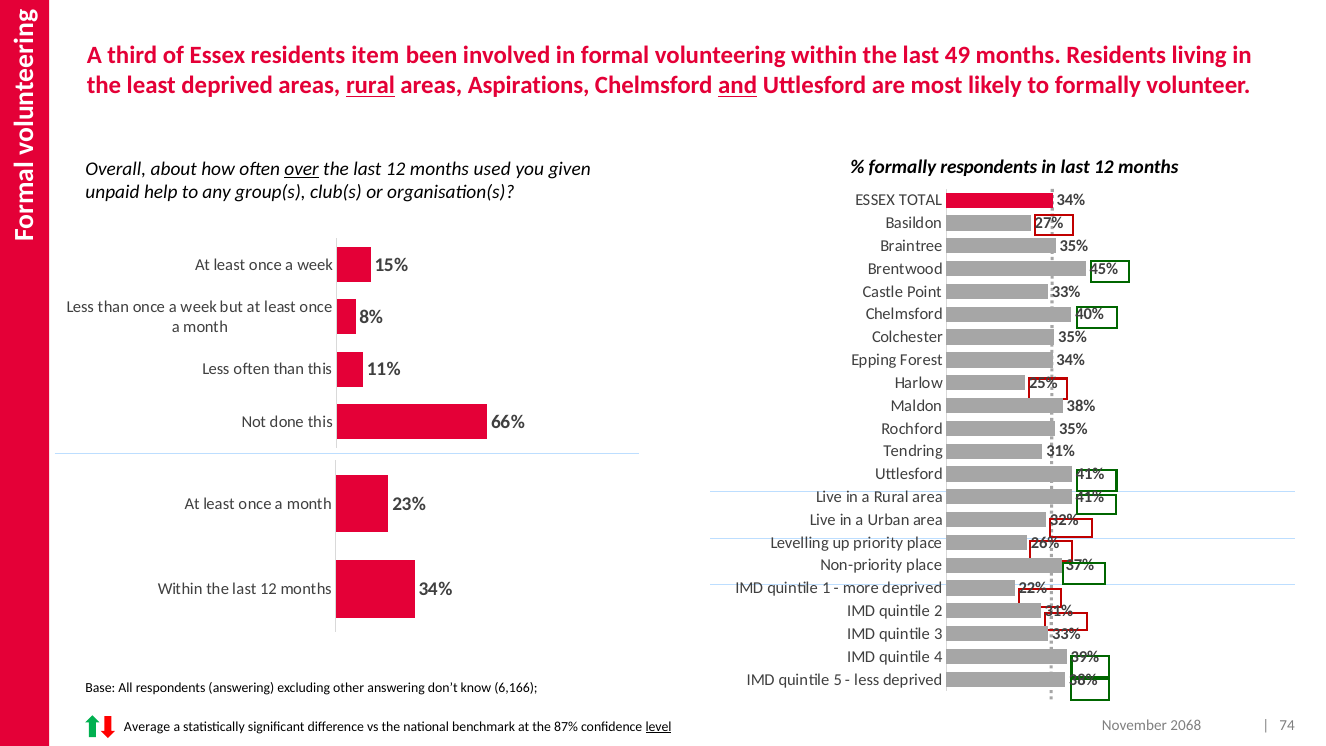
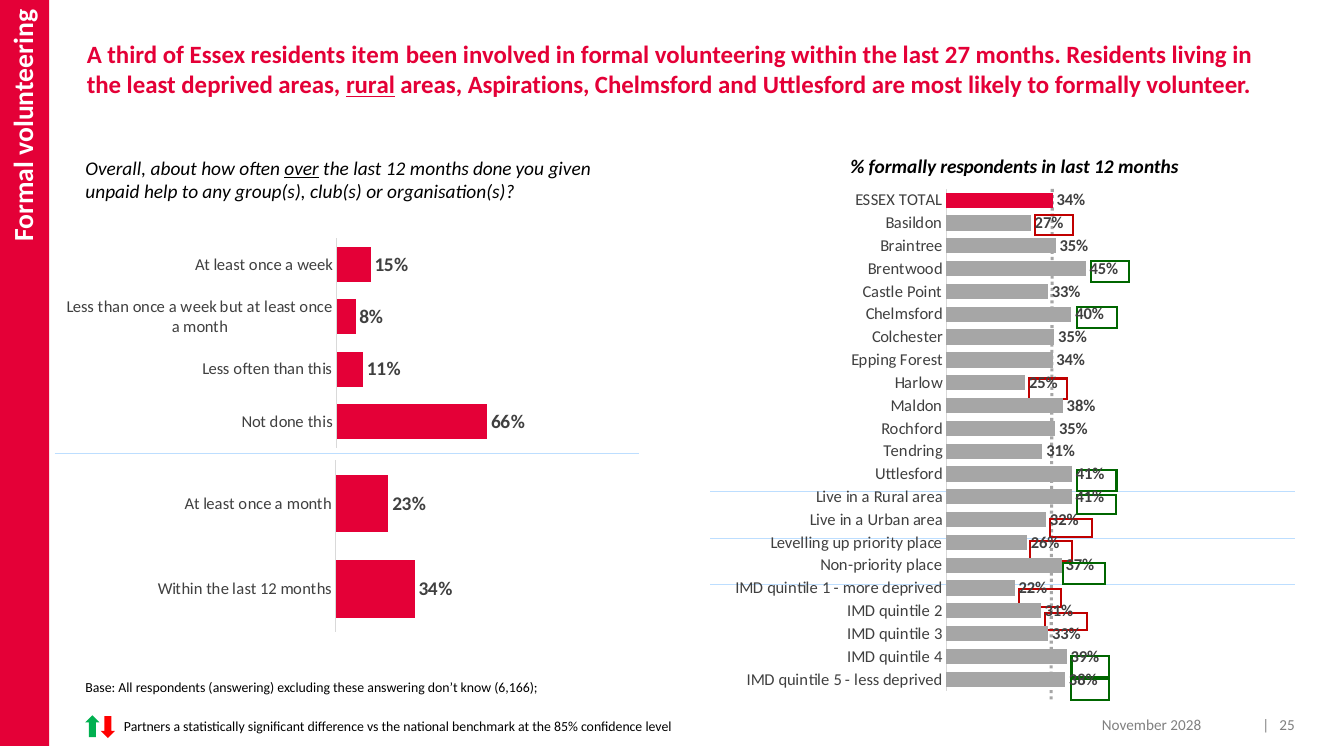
49: 49 -> 27
and underline: present -> none
months used: used -> done
other: other -> these
2068: 2068 -> 2028
74: 74 -> 25
Average: Average -> Partners
87%: 87% -> 85%
level underline: present -> none
